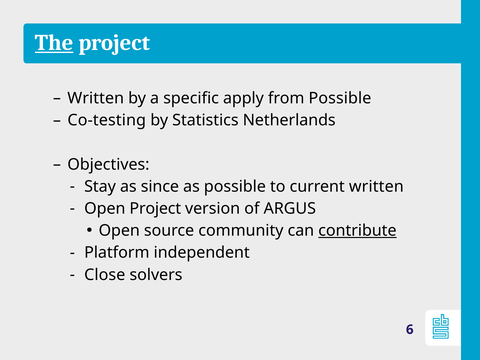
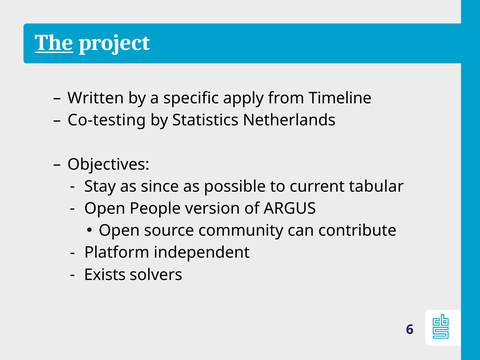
from Possible: Possible -> Timeline
current written: written -> tabular
Open Project: Project -> People
contribute underline: present -> none
Close: Close -> Exists
